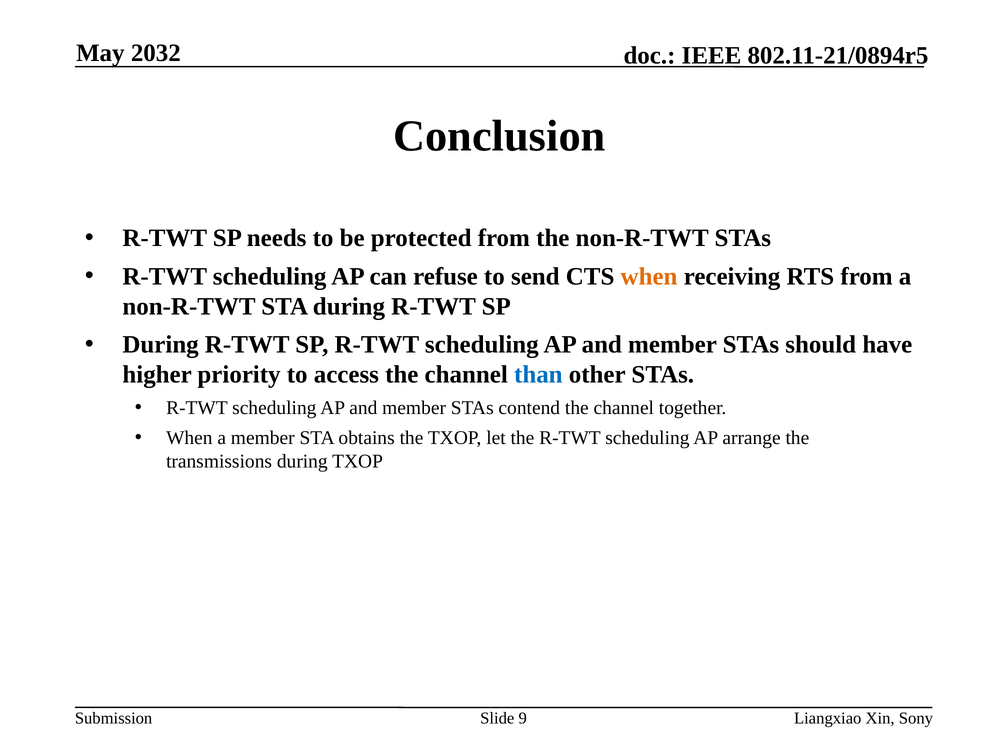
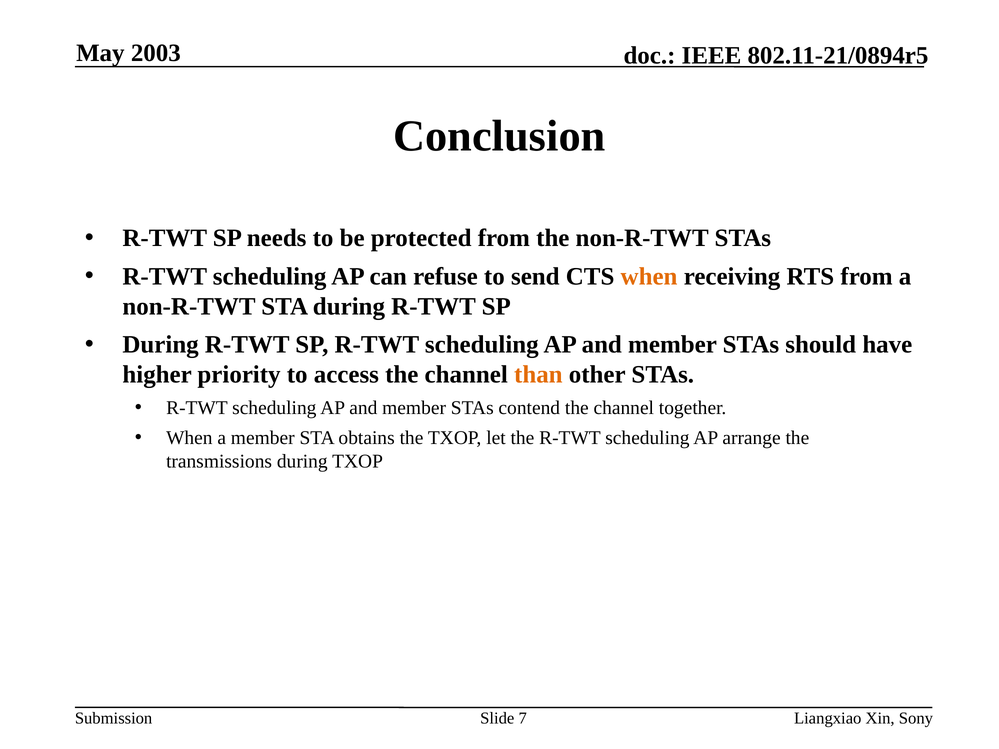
2032: 2032 -> 2003
than colour: blue -> orange
9: 9 -> 7
